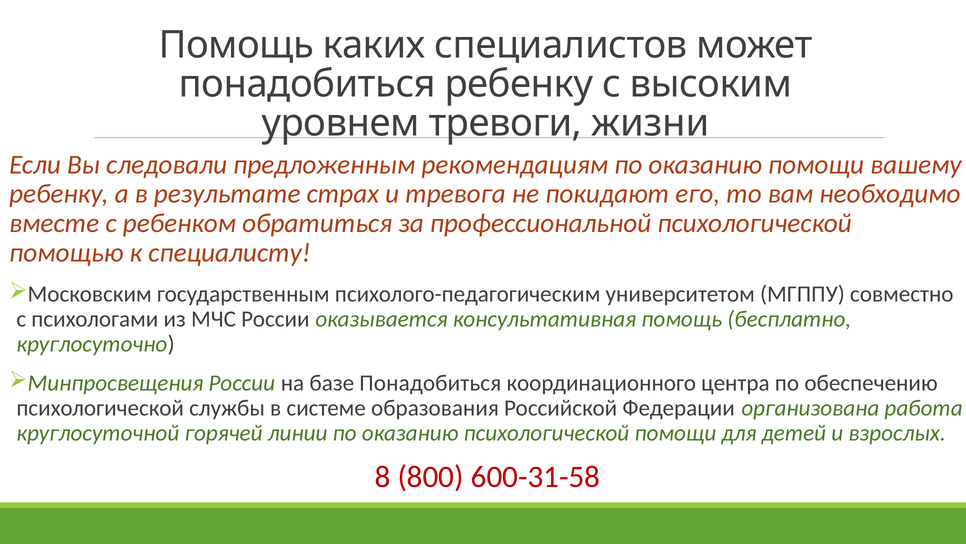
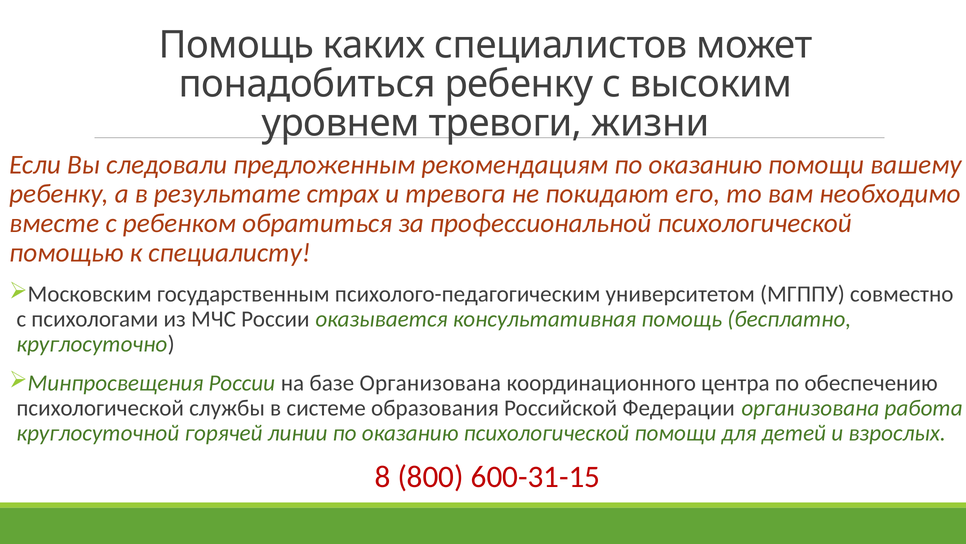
базе Понадобиться: Понадобиться -> Организована
600-31-58: 600-31-58 -> 600-31-15
